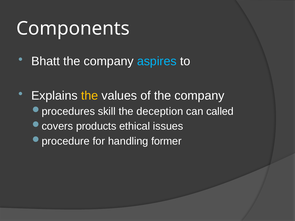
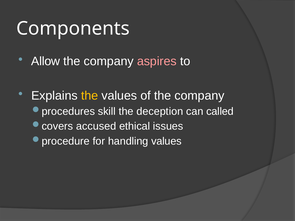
Bhatt: Bhatt -> Allow
aspires colour: light blue -> pink
products: products -> accused
handling former: former -> values
